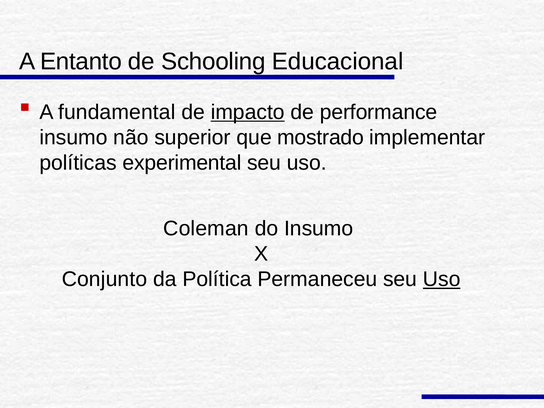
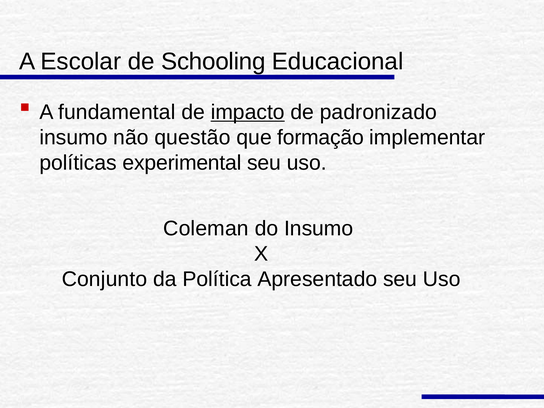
Entanto: Entanto -> Escolar
performance: performance -> padronizado
superior: superior -> questão
mostrado: mostrado -> formação
Permaneceu: Permaneceu -> Apresentado
Uso at (442, 279) underline: present -> none
